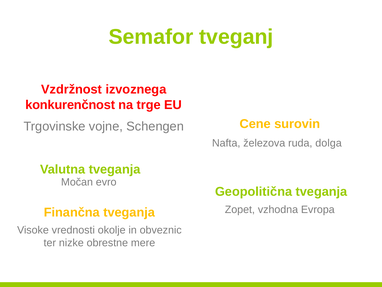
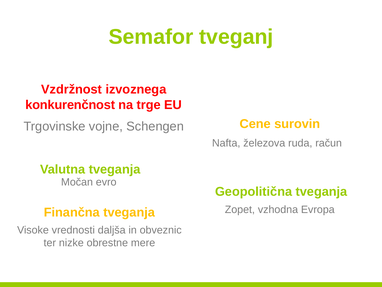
dolga: dolga -> račun
okolje: okolje -> daljša
